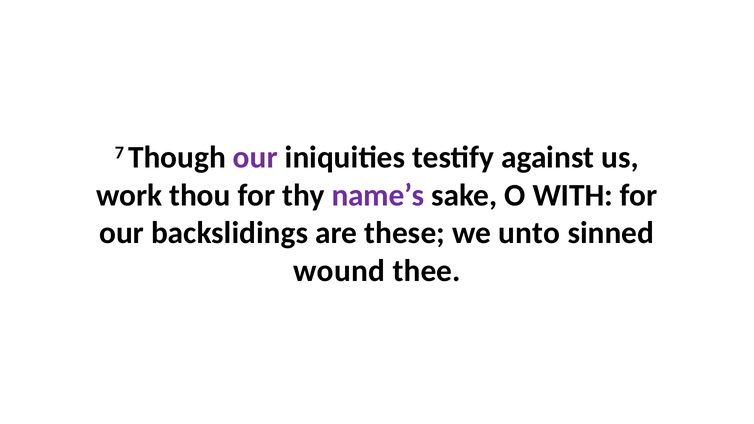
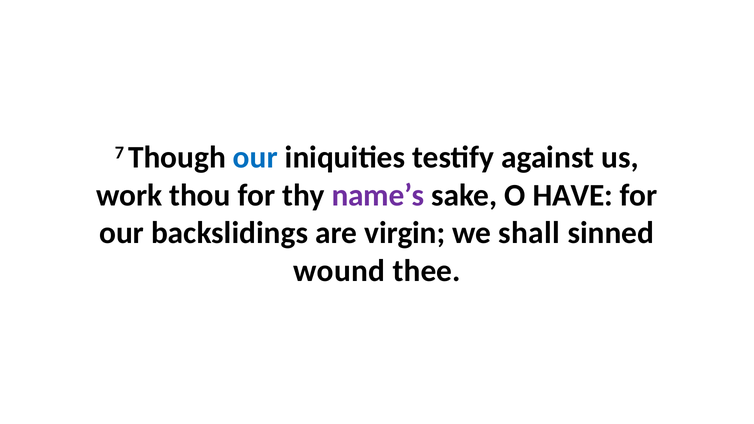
our at (255, 158) colour: purple -> blue
WITH: WITH -> HAVE
these: these -> virgin
unto: unto -> shall
